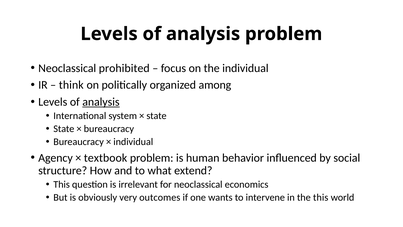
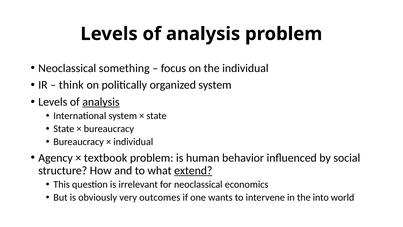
prohibited: prohibited -> something
organized among: among -> system
extend underline: none -> present
the this: this -> into
